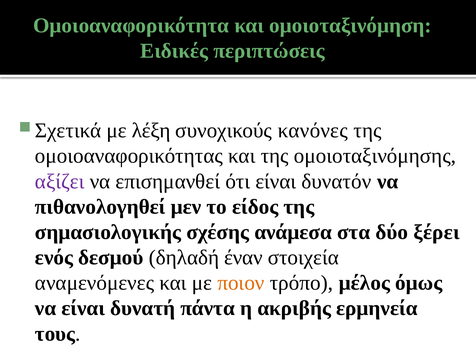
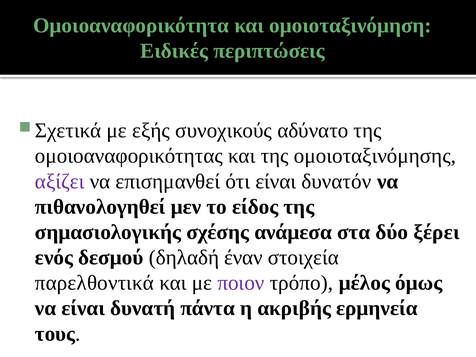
λέξη: λέξη -> εξής
κανόνες: κανόνες -> αδύνατο
αναμενόμενες: αναμενόμενες -> παρελθοντικά
ποιον colour: orange -> purple
